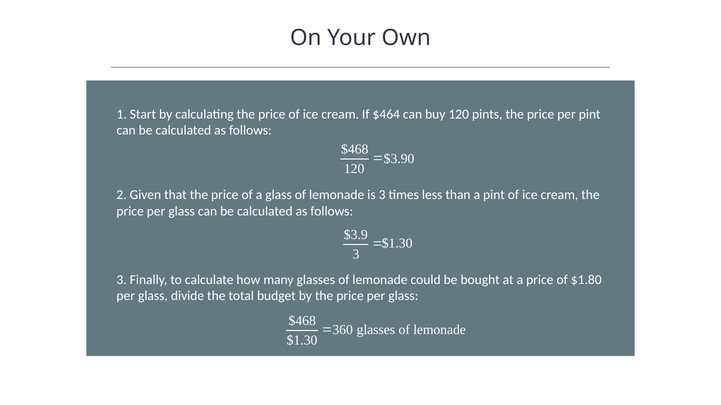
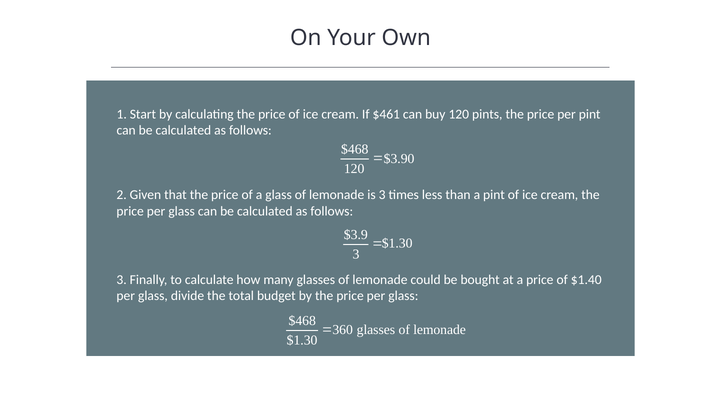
$464: $464 -> $461
$1.80: $1.80 -> $1.40
